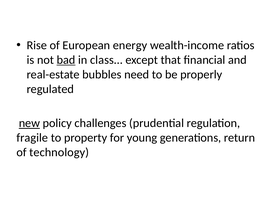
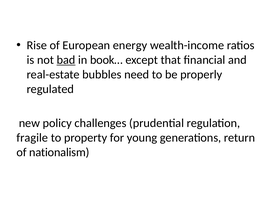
class…: class… -> book…
new underline: present -> none
technology: technology -> nationalism
